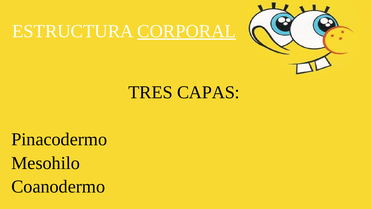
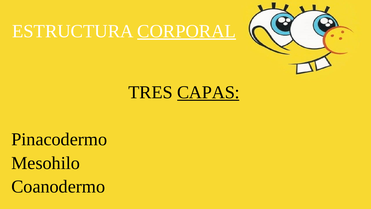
CAPAS underline: none -> present
